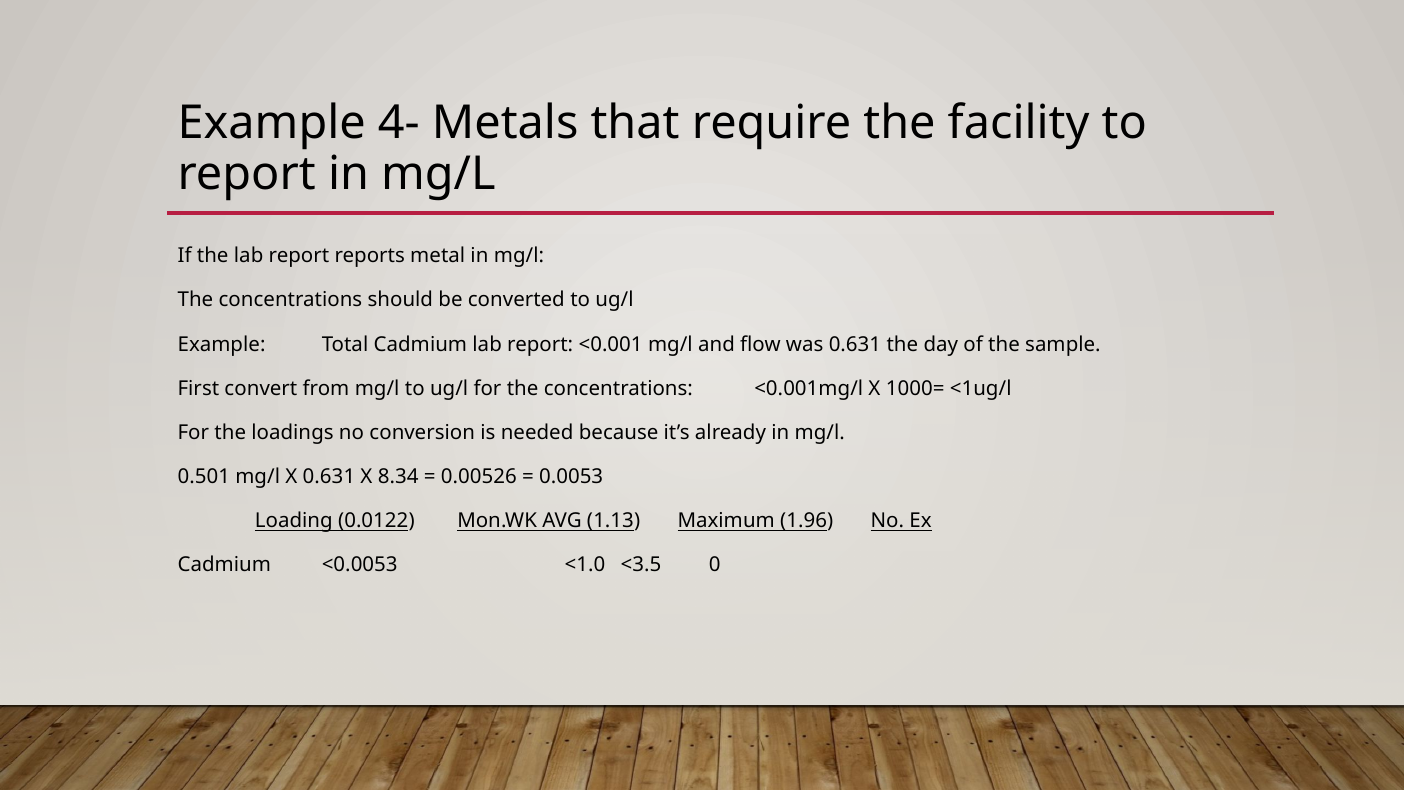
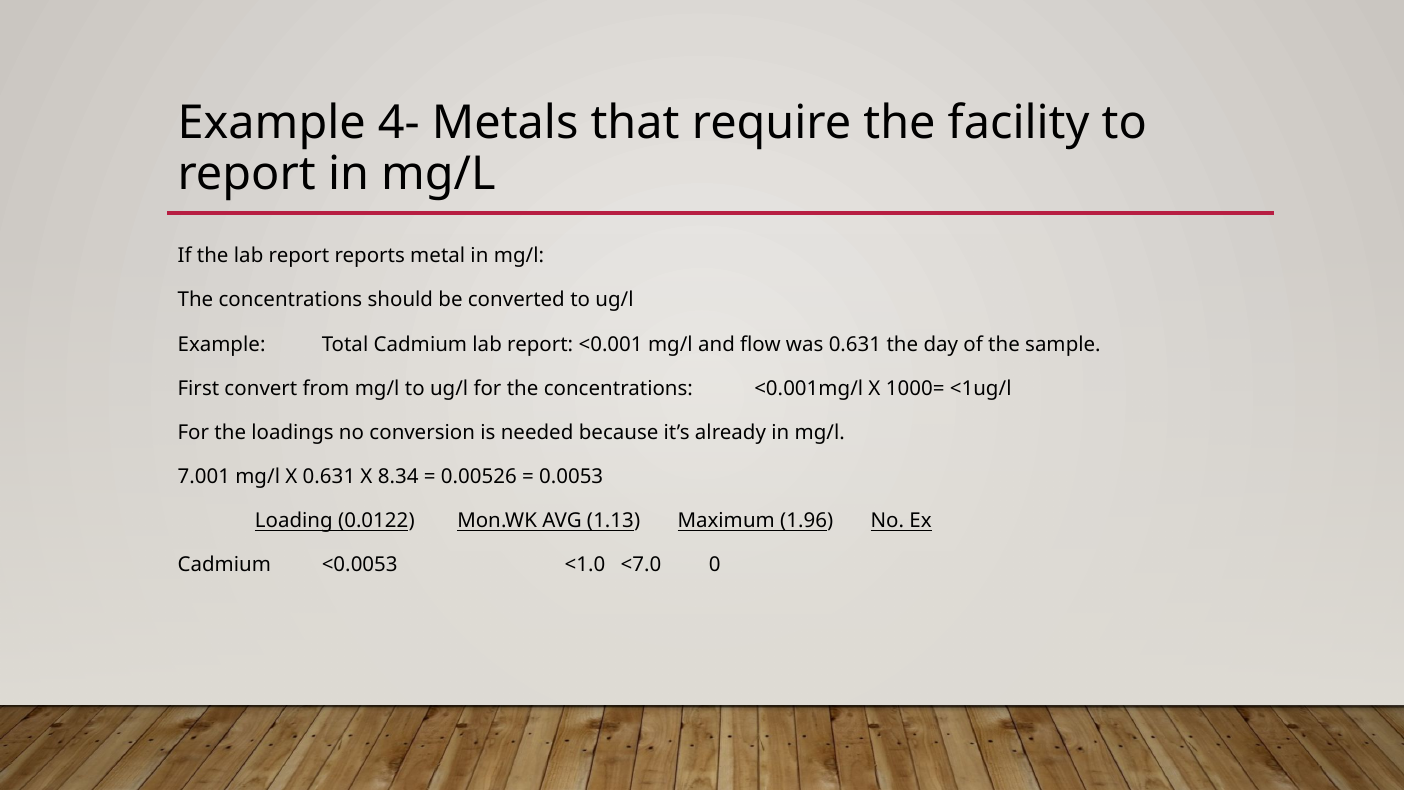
0.501: 0.501 -> 7.001
<3.5: <3.5 -> <7.0
